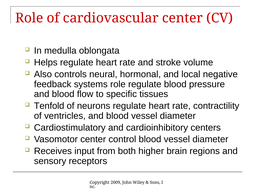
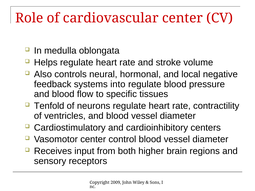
systems role: role -> into
